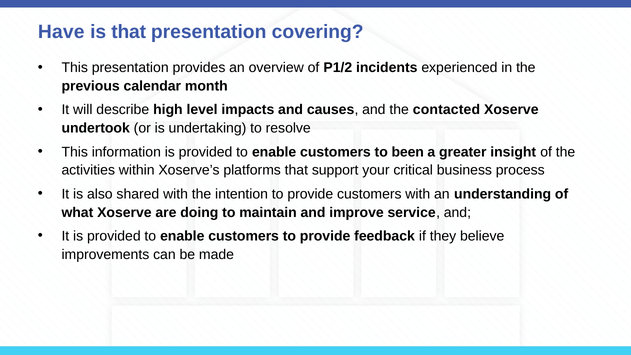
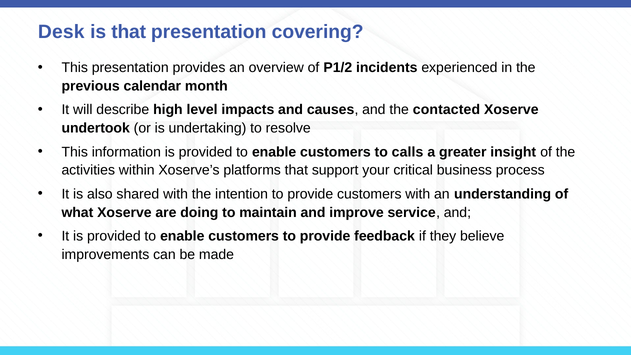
Have: Have -> Desk
been: been -> calls
